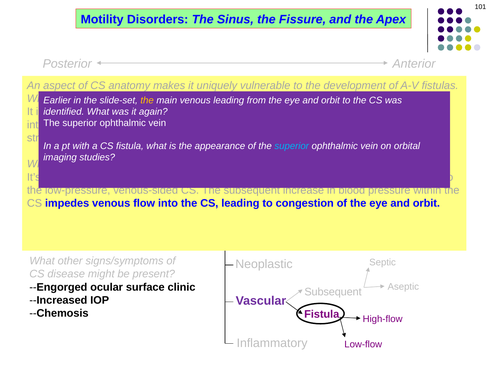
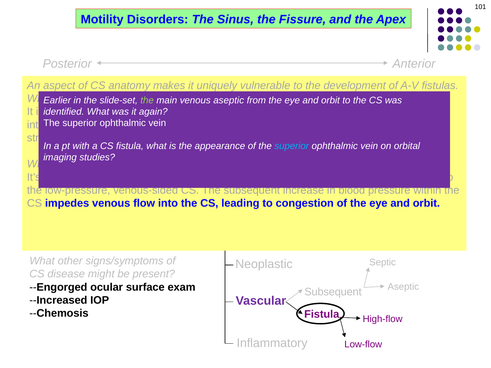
the at (147, 100) colour: yellow -> light green
venous leading: leading -> aseptic
clinic: clinic -> exam
